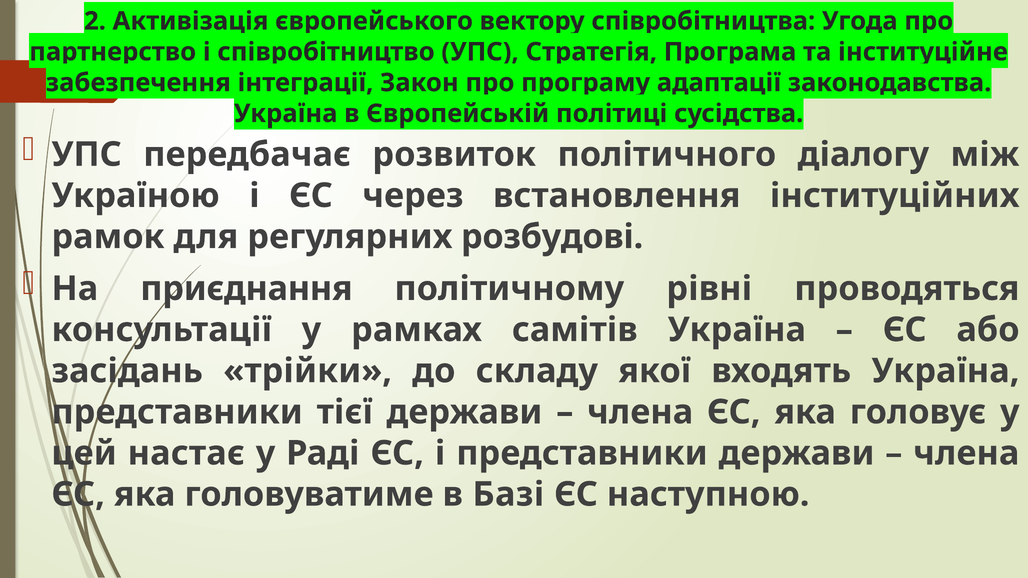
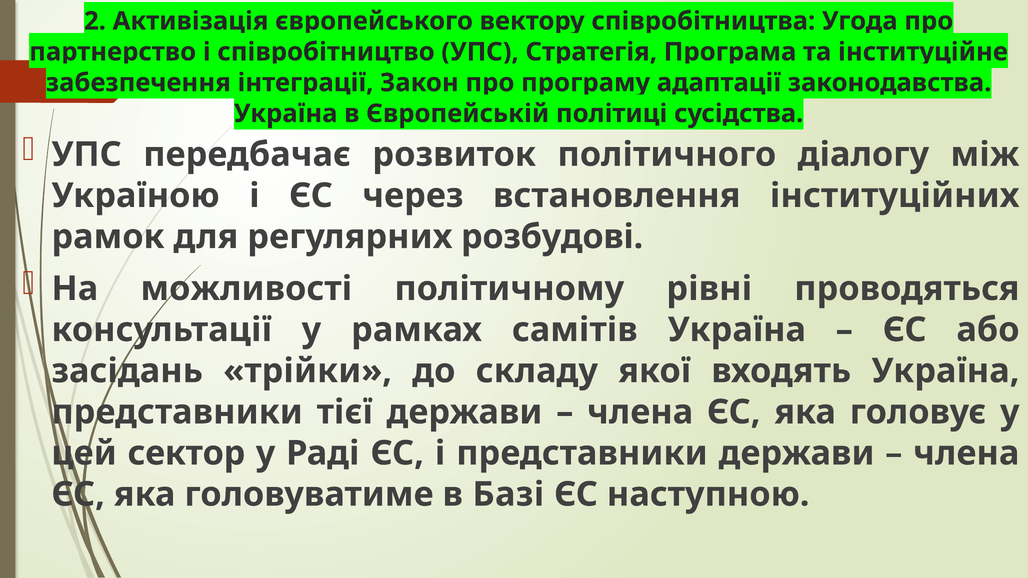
приєднання: приєднання -> можливості
настає: настає -> сектор
